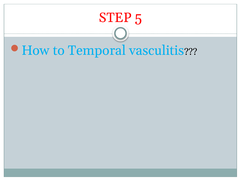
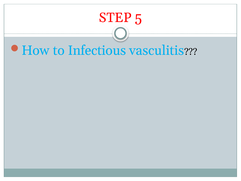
Temporal: Temporal -> Infectious
